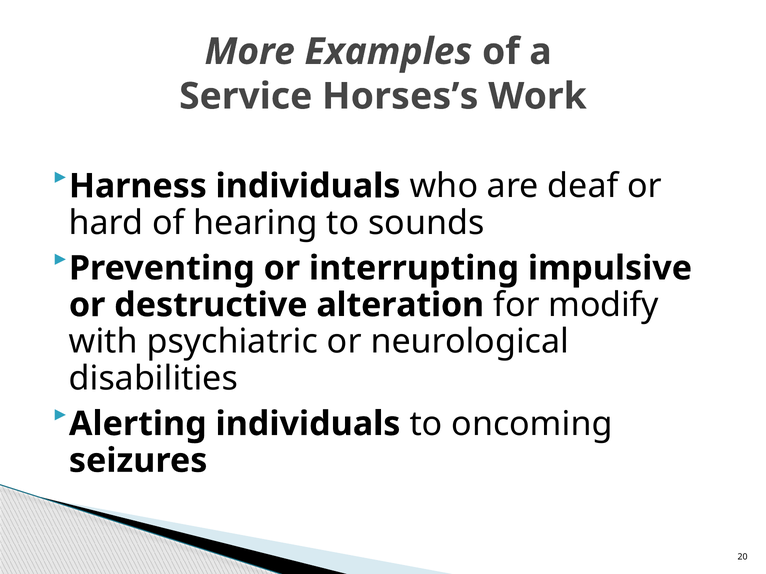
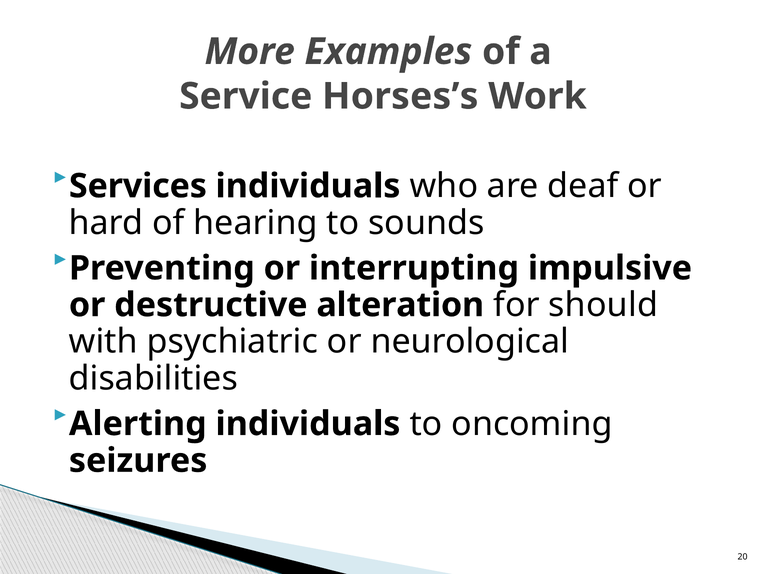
Harness: Harness -> Services
modify: modify -> should
